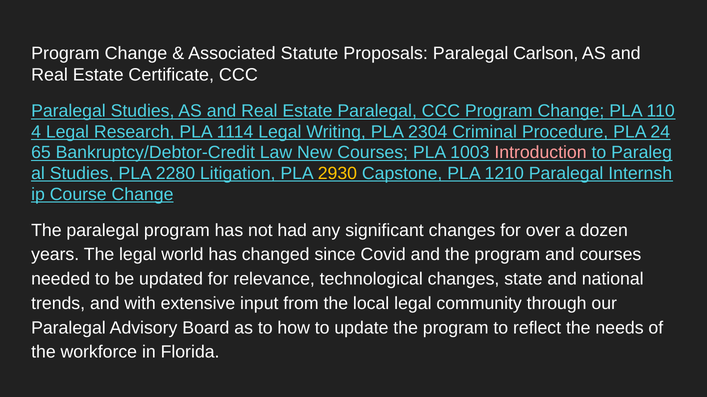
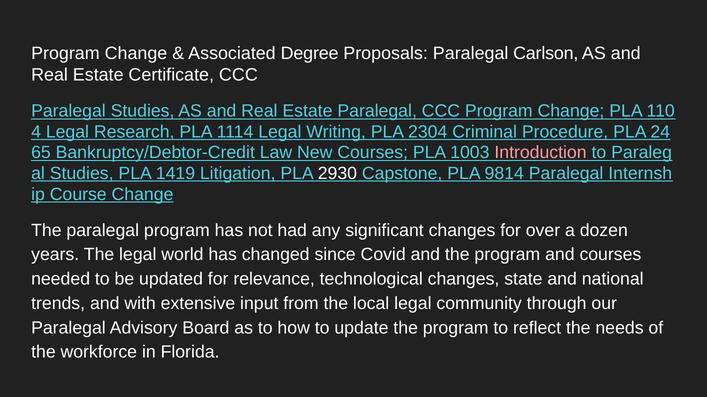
Statute: Statute -> Degree
2280: 2280 -> 1419
2930 colour: yellow -> white
1210: 1210 -> 9814
